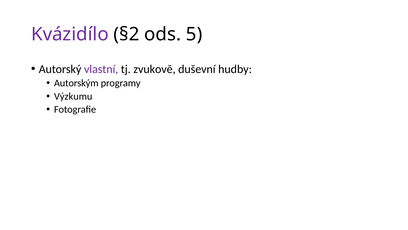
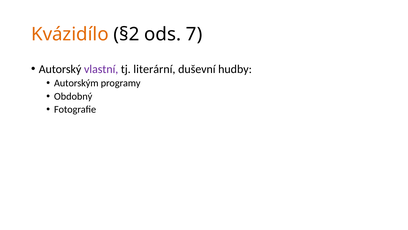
Kvázidílo colour: purple -> orange
5: 5 -> 7
zvukově: zvukově -> literární
Výzkumu: Výzkumu -> Obdobný
